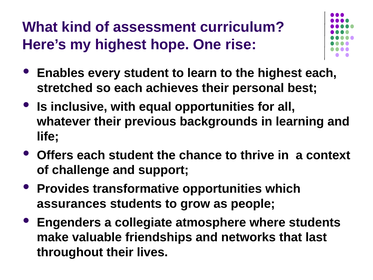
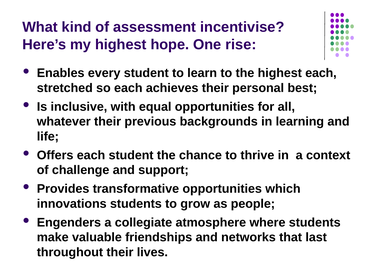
curriculum: curriculum -> incentivise
assurances: assurances -> innovations
